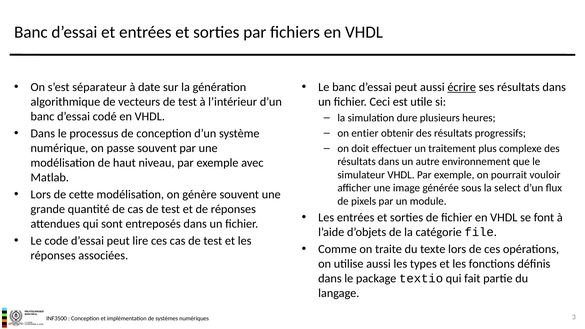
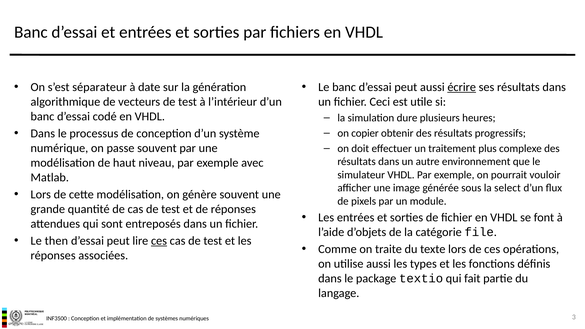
entier: entier -> copier
code: code -> then
ces at (159, 241) underline: none -> present
